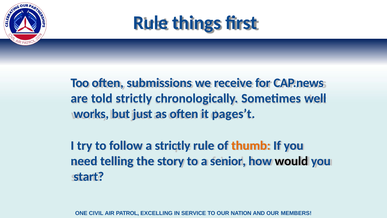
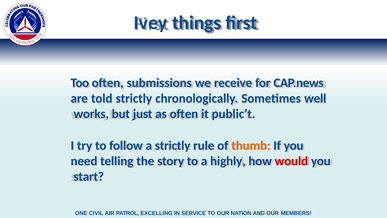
Rule at (151, 23): Rule -> Ivey
pages’t: pages’t -> public’t
senior: senior -> highly
would colour: black -> red
